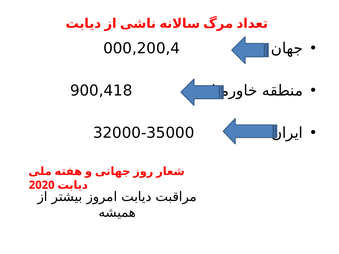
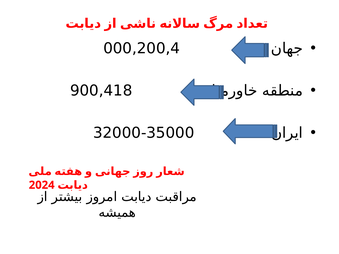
2020: 2020 -> 2024
